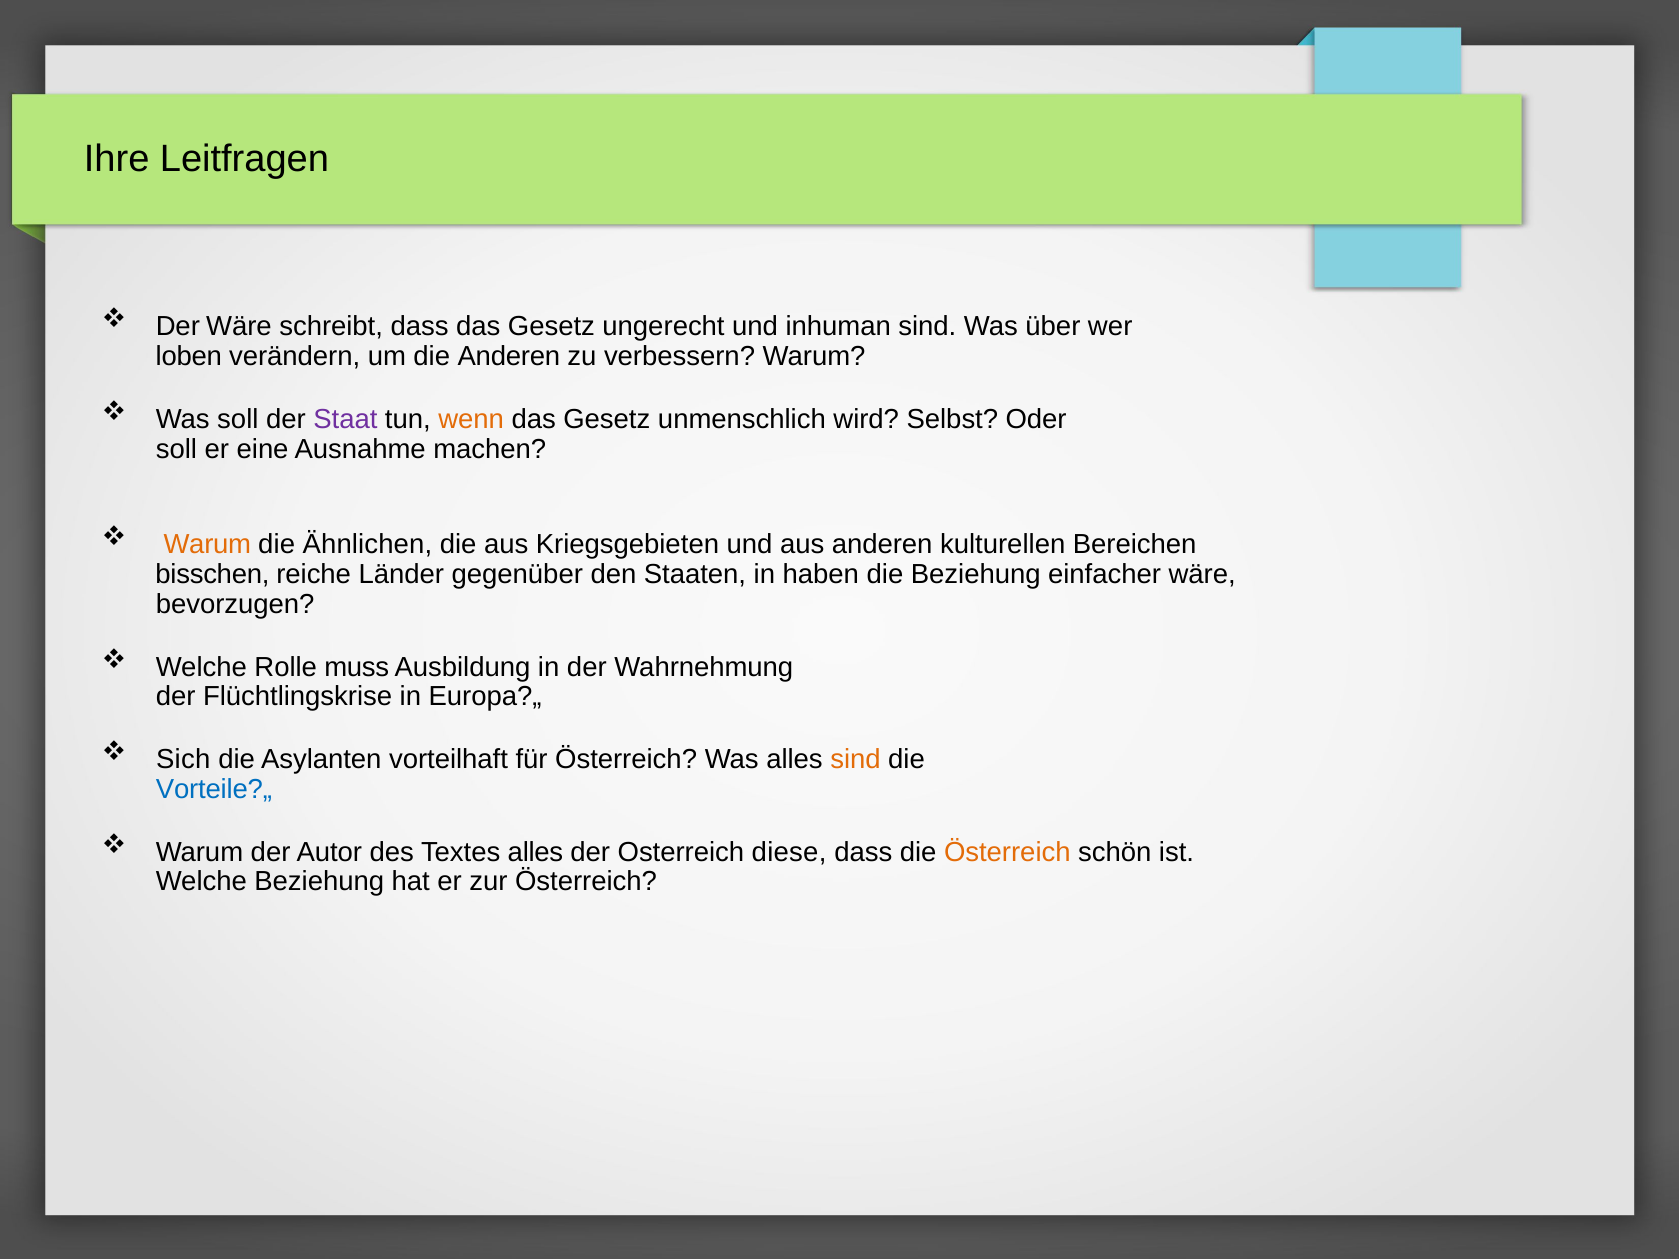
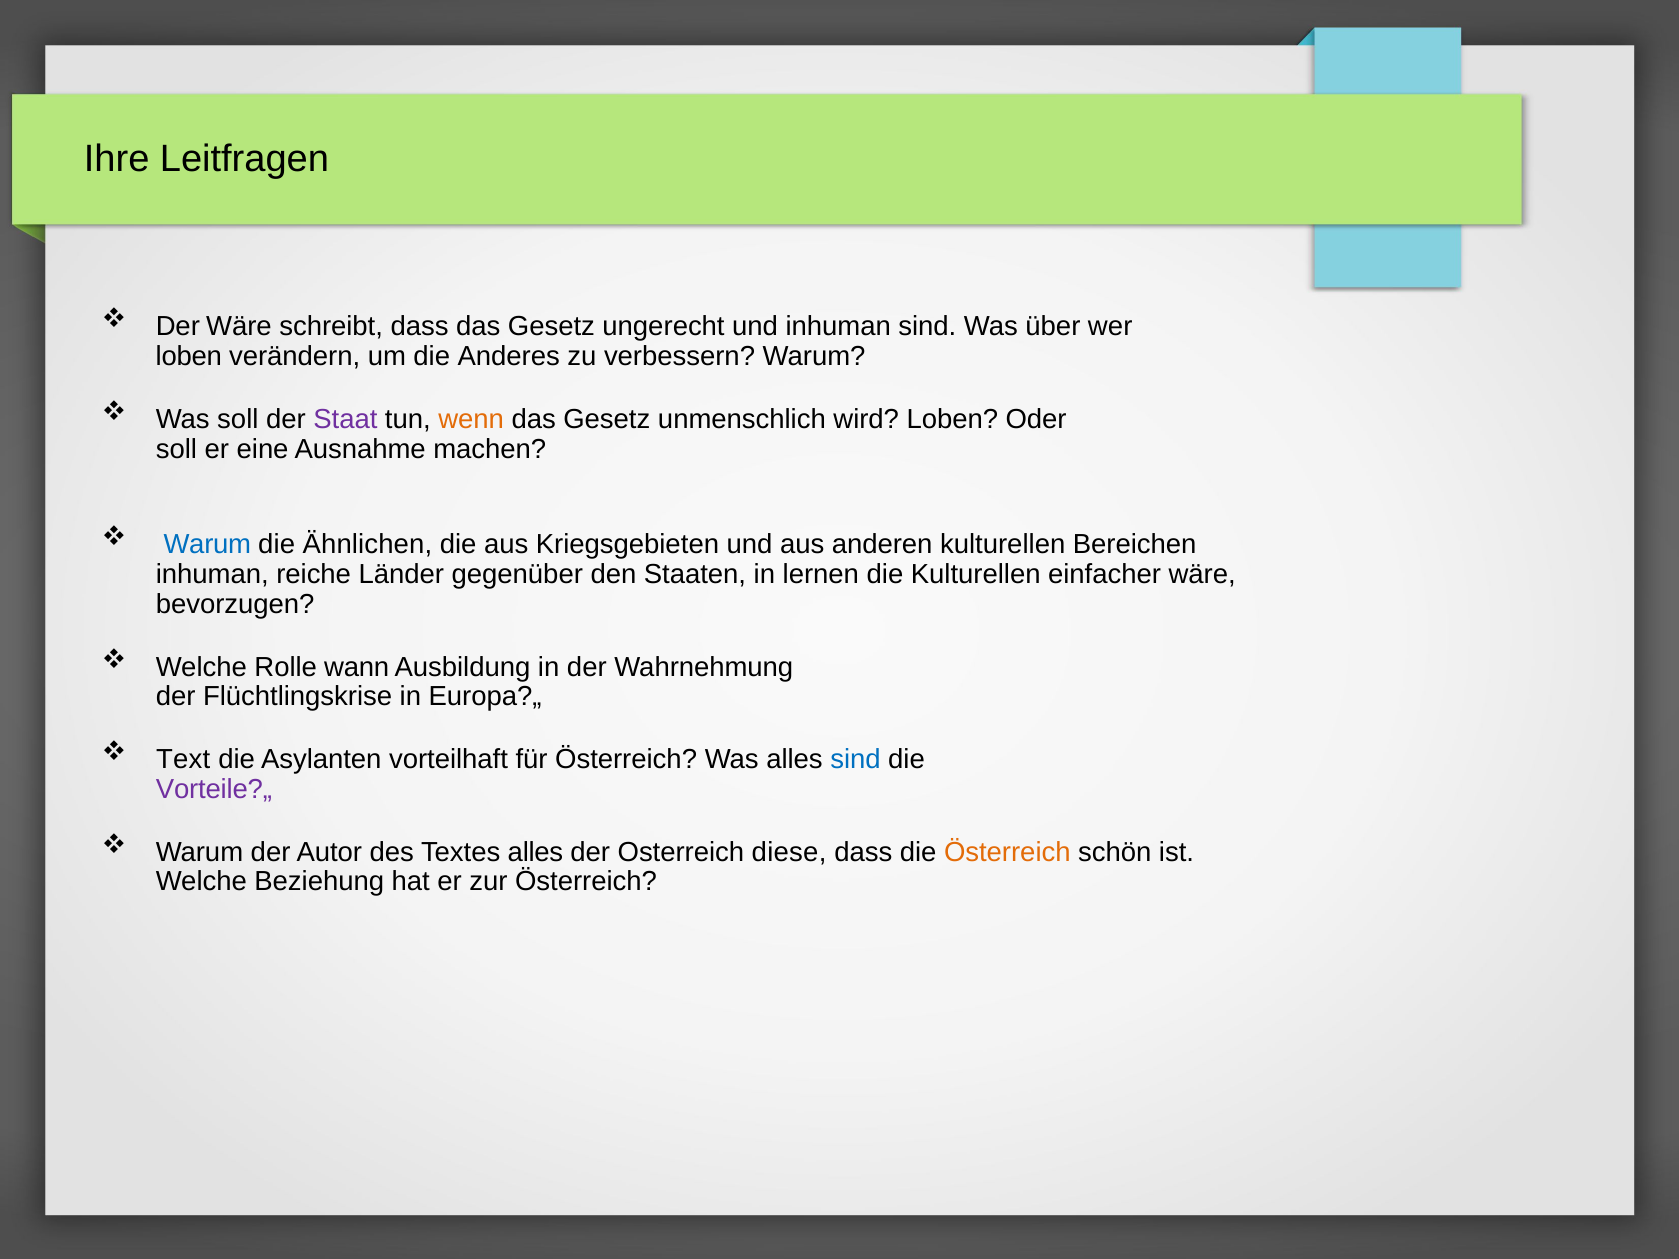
die Anderen: Anderen -> Anderes
wird Selbst: Selbst -> Loben
Warum at (207, 545) colour: orange -> blue
bisschen at (212, 575): bisschen -> inhuman
haben: haben -> lernen
die Beziehung: Beziehung -> Kulturellen
muss: muss -> wann
Sich: Sich -> Text
sind at (855, 760) colour: orange -> blue
Vorteile?„ colour: blue -> purple
